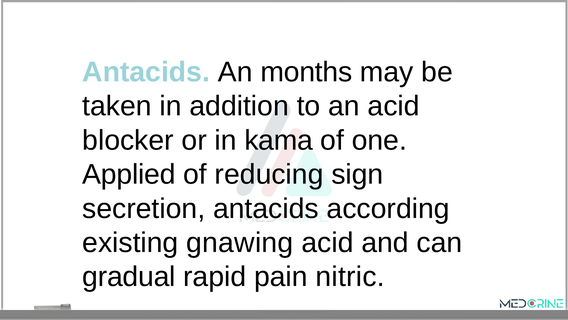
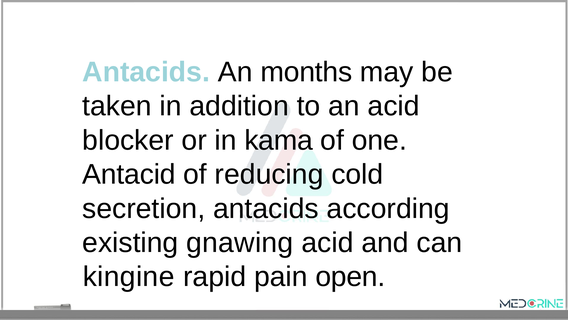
Applied: Applied -> Antacid
sign: sign -> cold
gradual: gradual -> kingine
nitric: nitric -> open
